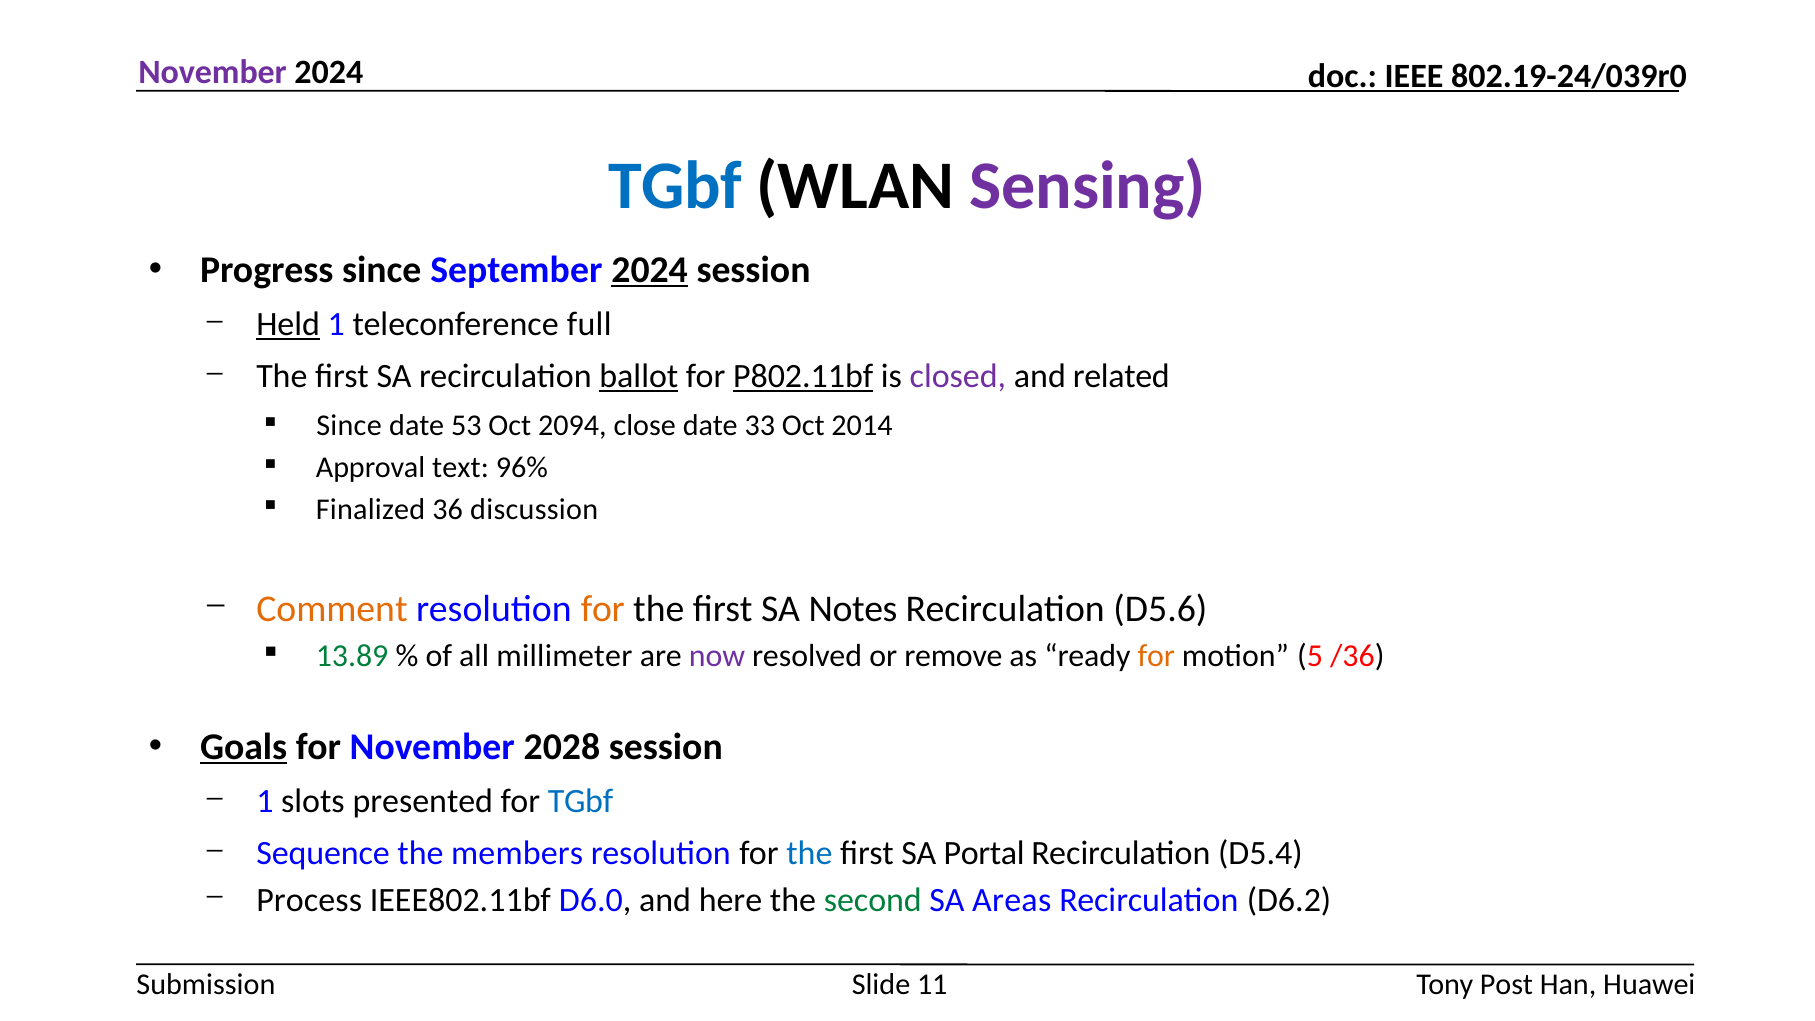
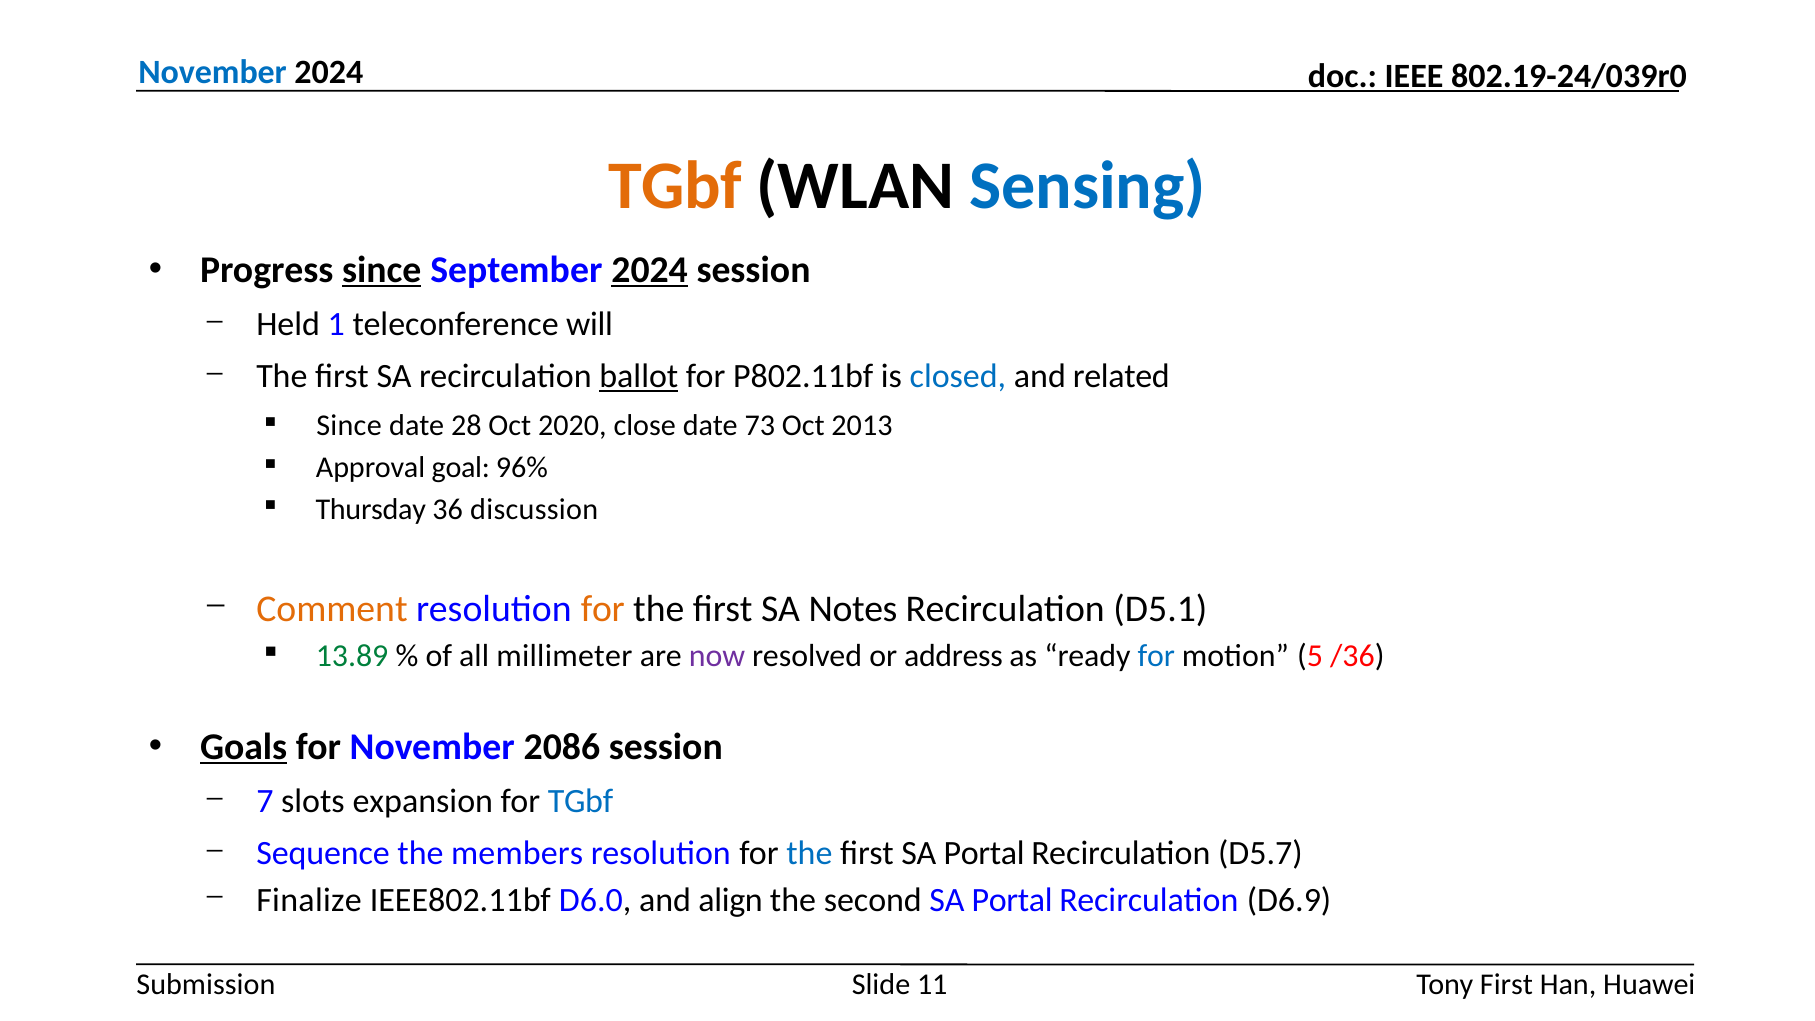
November at (213, 72) colour: purple -> blue
TGbf at (675, 186) colour: blue -> orange
Sensing colour: purple -> blue
since at (382, 270) underline: none -> present
Held underline: present -> none
full: full -> will
P802.11bf underline: present -> none
closed colour: purple -> blue
53: 53 -> 28
2094: 2094 -> 2020
33: 33 -> 73
2014: 2014 -> 2013
text: text -> goal
Finalized: Finalized -> Thursday
D5.6: D5.6 -> D5.1
remove: remove -> address
for at (1156, 656) colour: orange -> blue
2028: 2028 -> 2086
1 at (265, 801): 1 -> 7
presented: presented -> expansion
D5.4: D5.4 -> D5.7
Process: Process -> Finalize
here: here -> align
second colour: green -> black
Areas at (1012, 900): Areas -> Portal
D6.2: D6.2 -> D6.9
Tony Post: Post -> First
